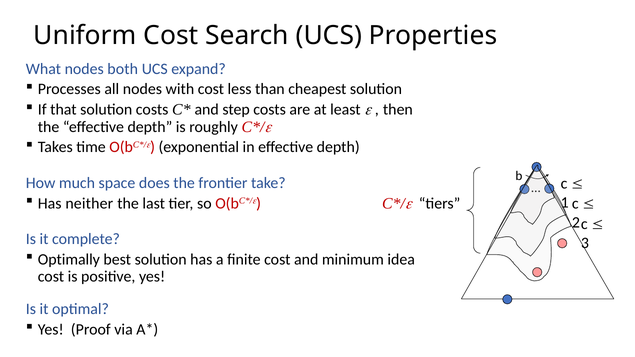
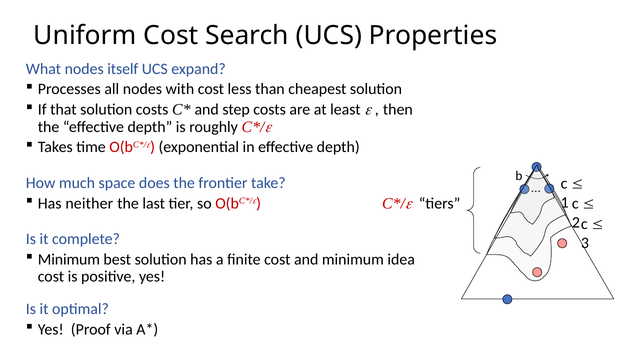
both: both -> itself
Optimally at (69, 259): Optimally -> Minimum
